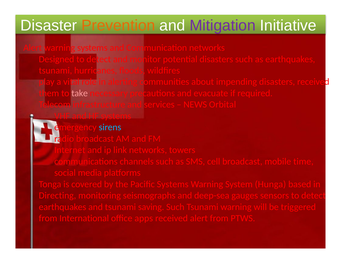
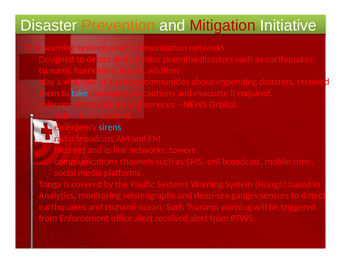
Mitigation colour: purple -> red
Alert at (33, 48): Alert -> Time
take colour: pink -> light blue
Directing: Directing -> Analytics
saving: saving -> ocean
International: International -> Enforcement
office apps: apps -> alert
